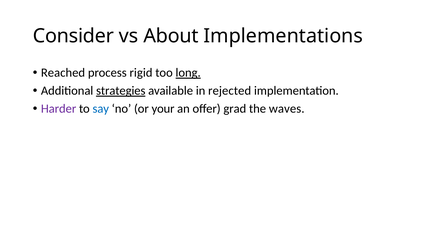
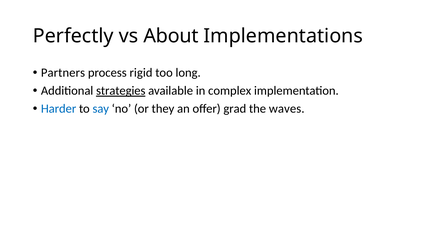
Consider: Consider -> Perfectly
Reached: Reached -> Partners
long underline: present -> none
rejected: rejected -> complex
Harder colour: purple -> blue
your: your -> they
